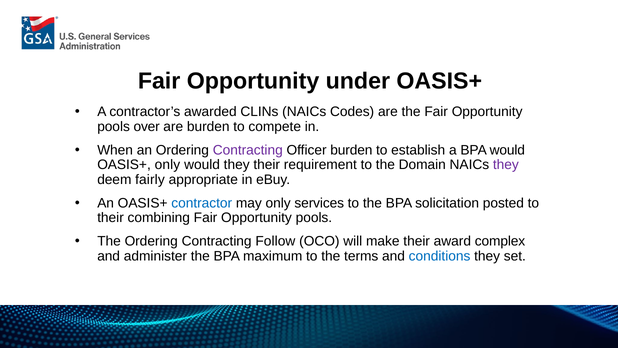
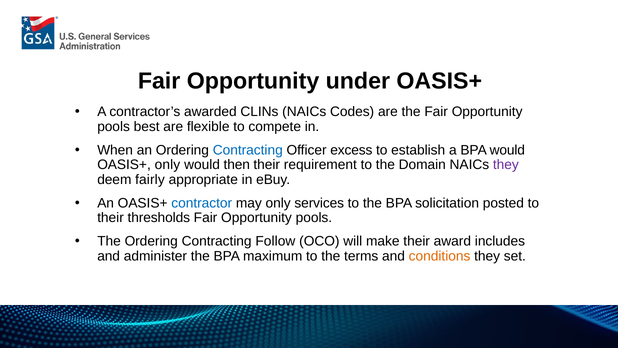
over: over -> best
are burden: burden -> flexible
Contracting at (248, 150) colour: purple -> blue
Officer burden: burden -> excess
would they: they -> then
combining: combining -> thresholds
complex: complex -> includes
conditions colour: blue -> orange
